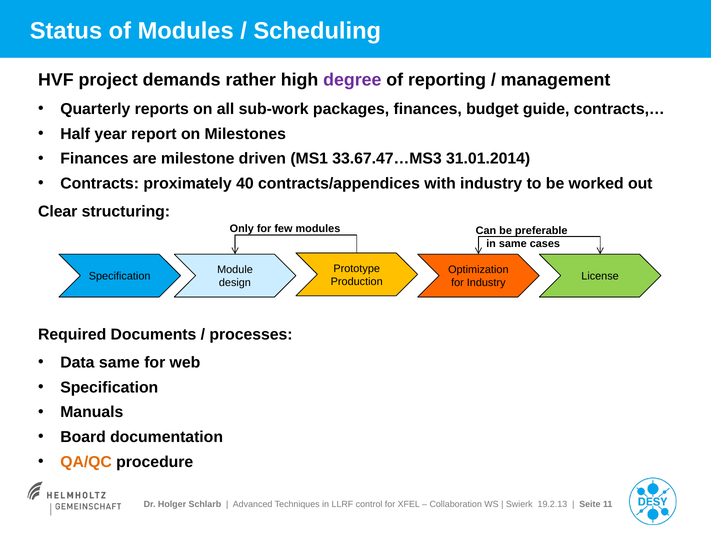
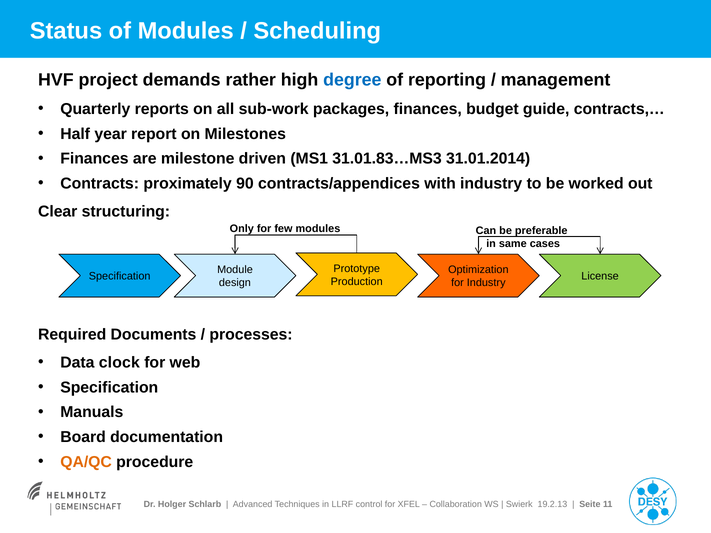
degree colour: purple -> blue
33.67.47…MS3: 33.67.47…MS3 -> 31.01.83…MS3
40: 40 -> 90
Data same: same -> clock
